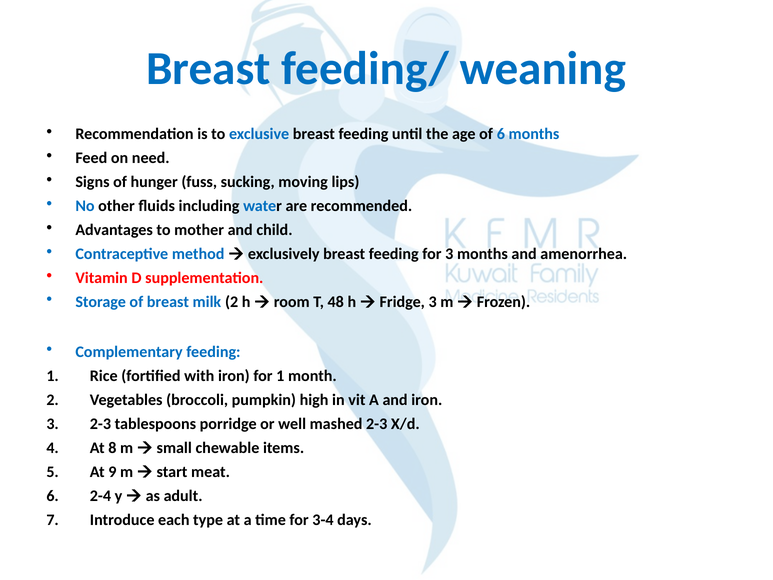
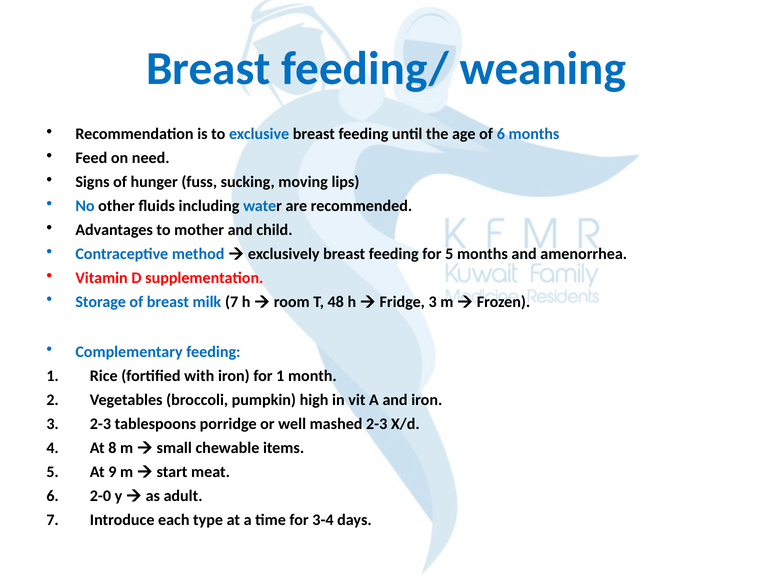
for 3: 3 -> 5
milk 2: 2 -> 7
2-4: 2-4 -> 2-0
